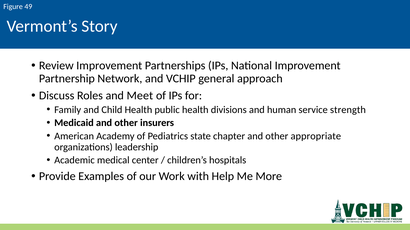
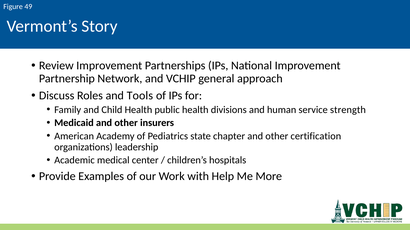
Meet: Meet -> Tools
appropriate: appropriate -> certification
